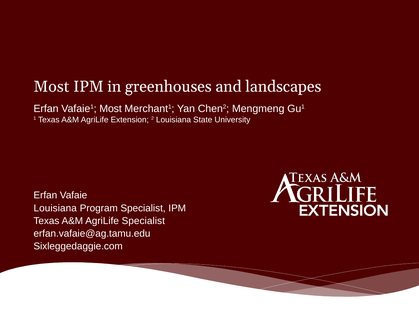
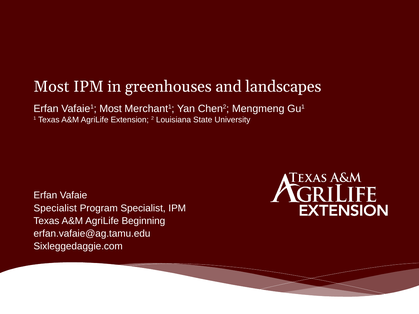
Louisiana at (55, 208): Louisiana -> Specialist
AgriLife Specialist: Specialist -> Beginning
